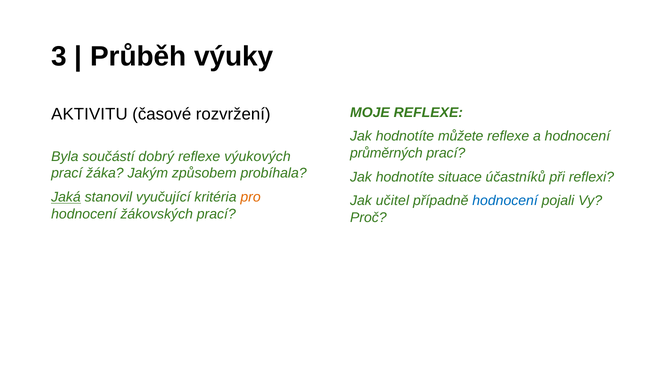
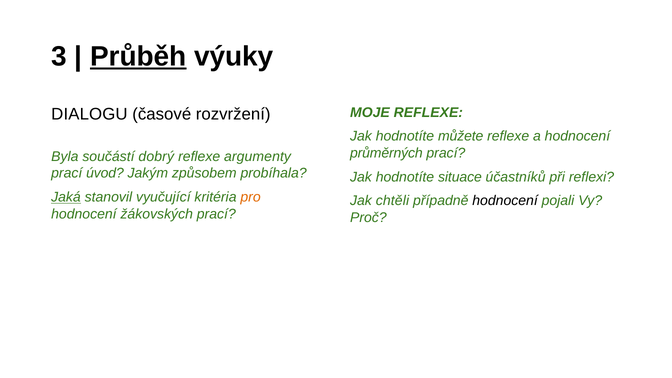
Průběh underline: none -> present
AKTIVITU: AKTIVITU -> DIALOGU
výukových: výukových -> argumenty
žáka: žáka -> úvod
učitel: učitel -> chtěli
hodnocení at (505, 201) colour: blue -> black
